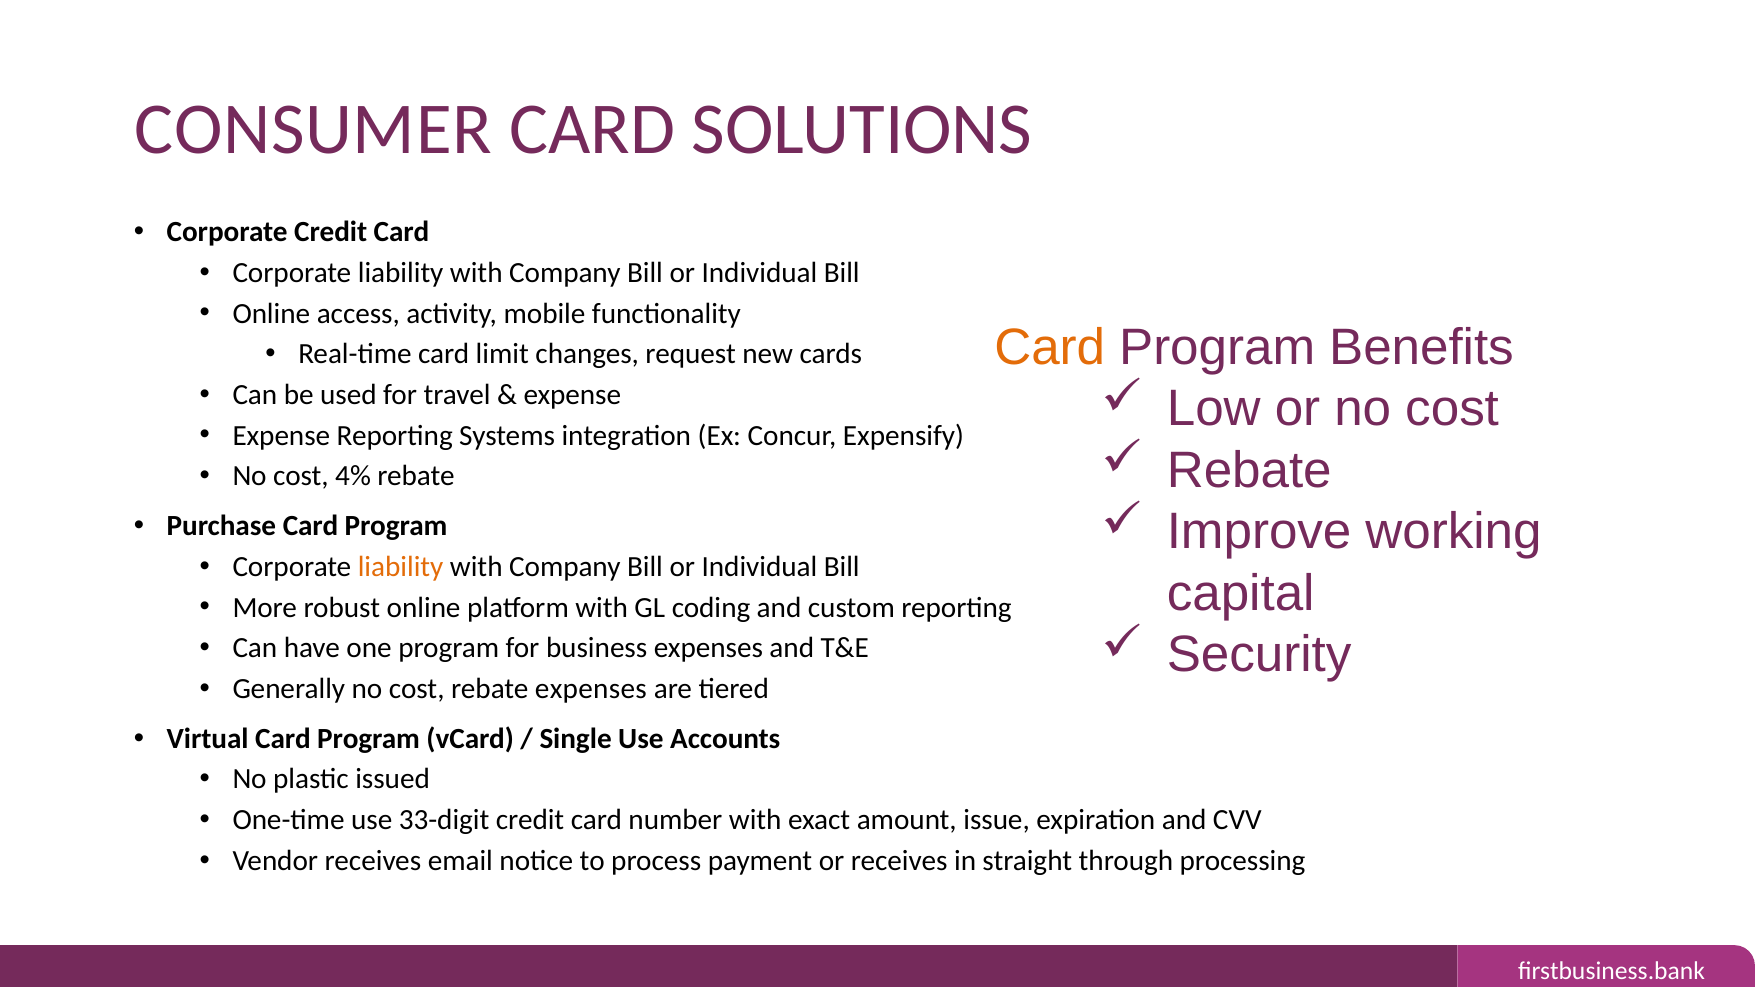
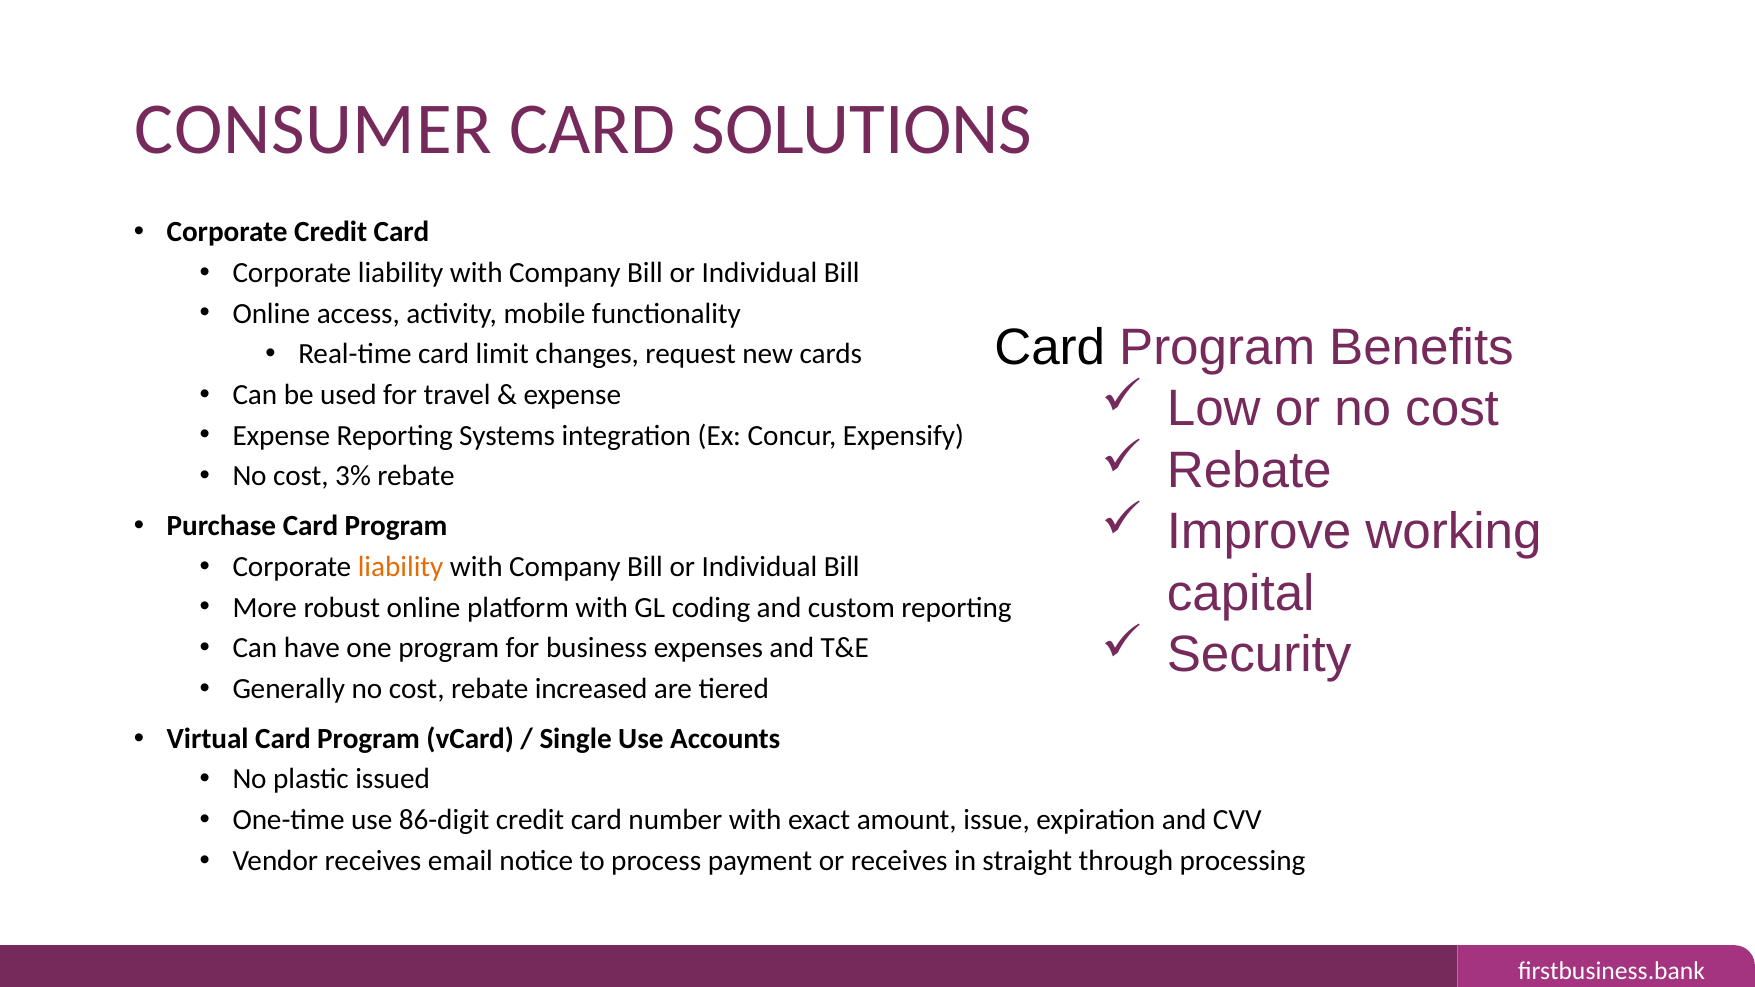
Card at (1050, 348) colour: orange -> black
4%: 4% -> 3%
rebate expenses: expenses -> increased
33-digit: 33-digit -> 86-digit
